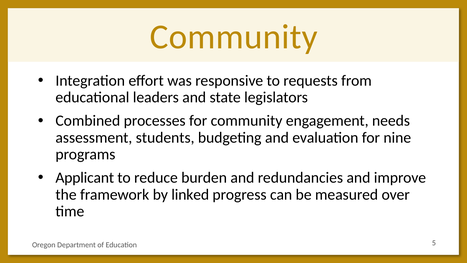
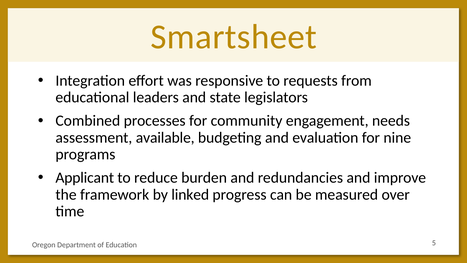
Community at (234, 37): Community -> Smartsheet
students: students -> available
